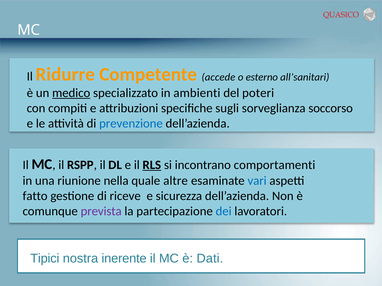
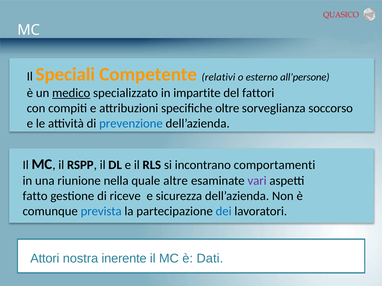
Ridurre: Ridurre -> Speciali
accede: accede -> relativi
all’sanitari: all’sanitari -> all’persone
ambienti: ambienti -> impartite
poteri: poteri -> fattori
sugli: sugli -> oltre
RLS underline: present -> none
vari colour: blue -> purple
prevista colour: purple -> blue
Tipici: Tipici -> Attori
